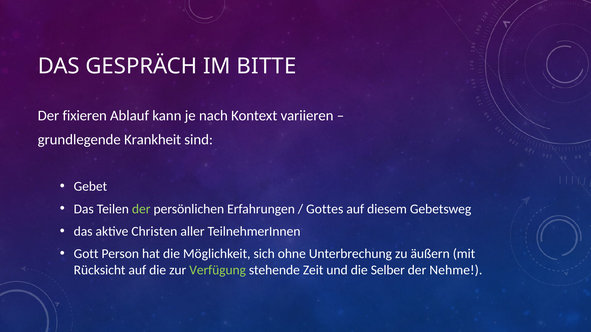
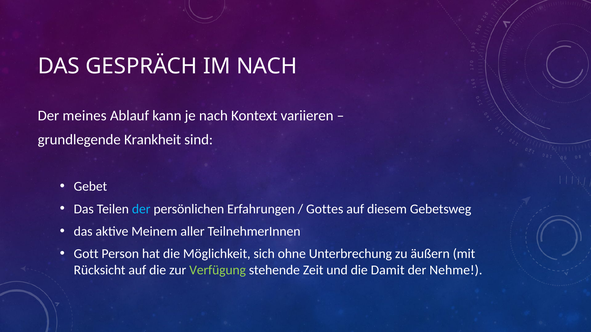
IM BITTE: BITTE -> NACH
fixieren: fixieren -> meines
der at (141, 209) colour: light green -> light blue
Christen: Christen -> Meinem
Selber: Selber -> Damit
